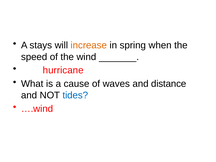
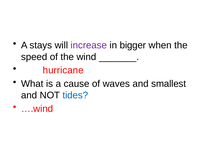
increase colour: orange -> purple
spring: spring -> bigger
distance: distance -> smallest
